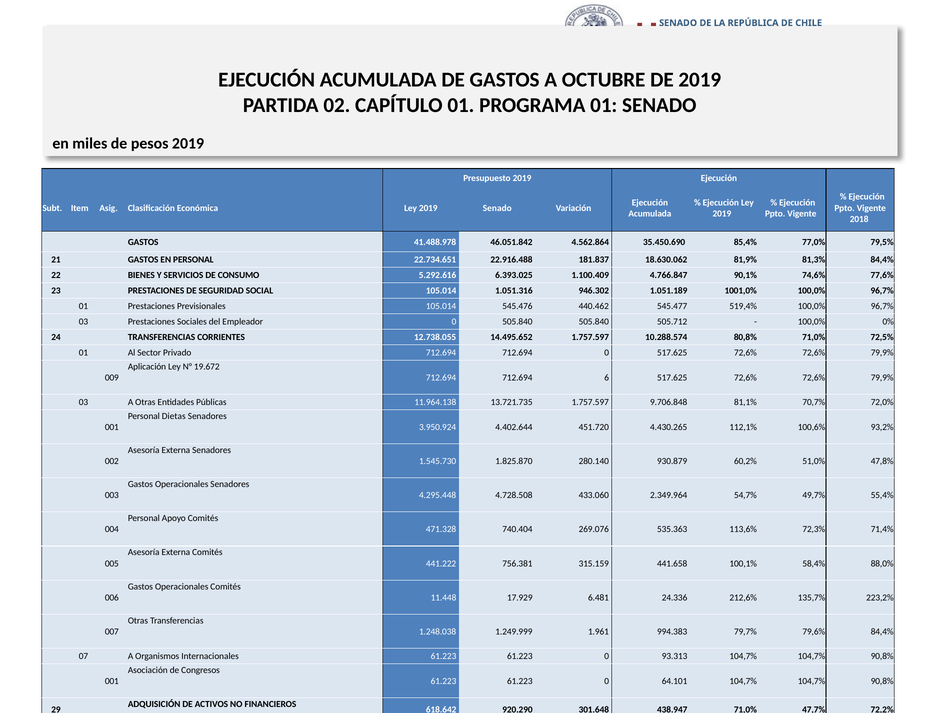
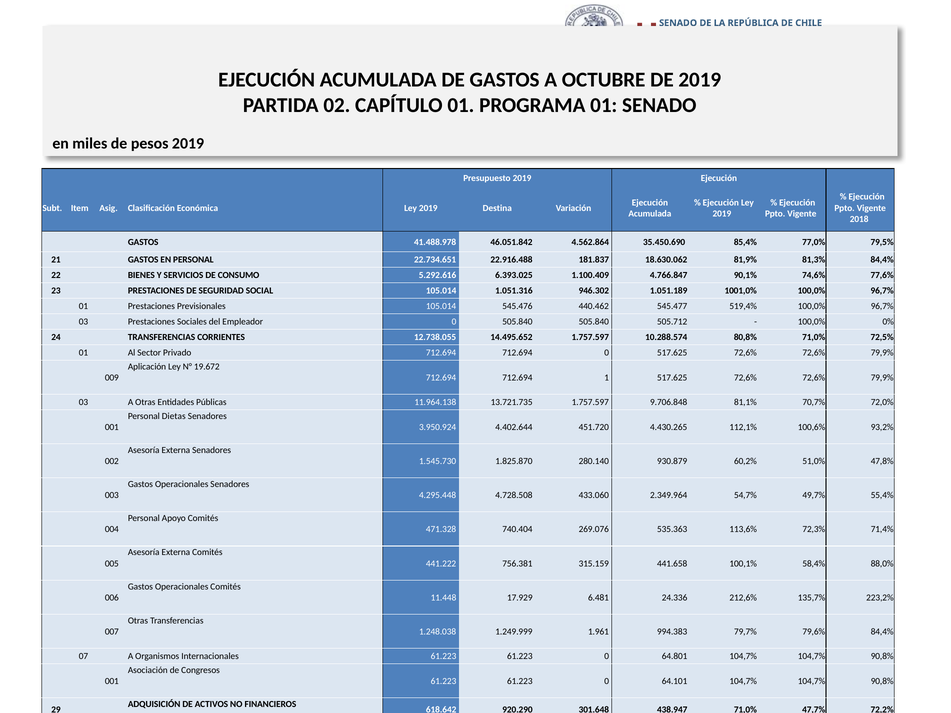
2019 Senado: Senado -> Destina
6: 6 -> 1
93.313: 93.313 -> 64.801
